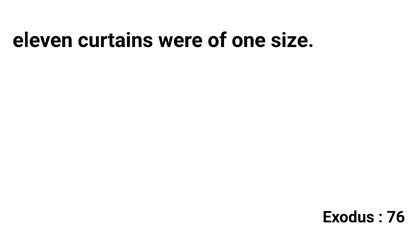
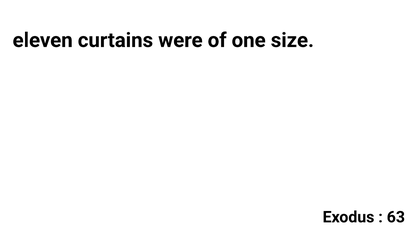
76: 76 -> 63
